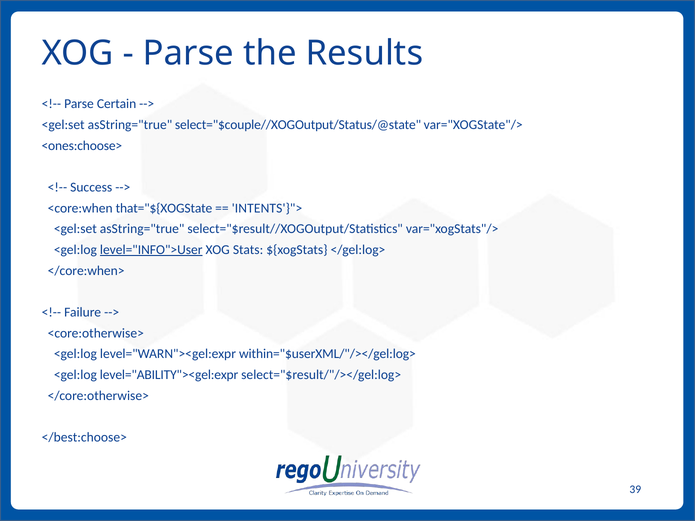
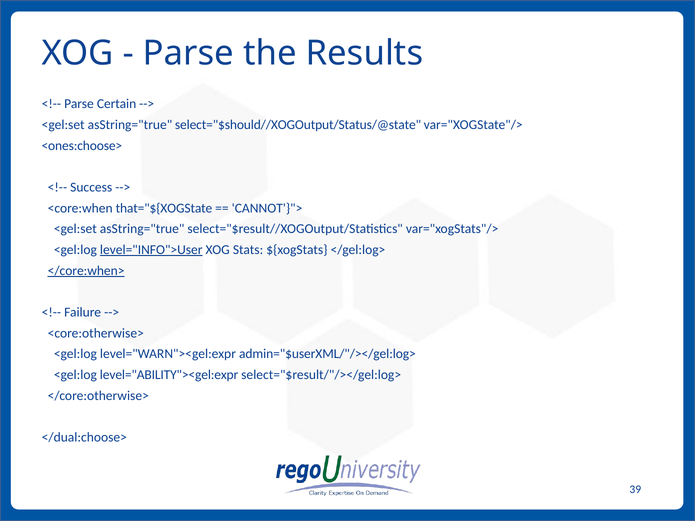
select="$couple//XOGOutput/Status/@state: select="$couple//XOGOutput/Status/@state -> select="$should//XOGOutput/Status/@state
INTENTS'}">: INTENTS'}"> -> CANNOT'}">
</core:when> underline: none -> present
within="$userXML/"/></gel:log>: within="$userXML/"/></gel:log> -> admin="$userXML/"/></gel:log>
</best:choose>: </best:choose> -> </dual:choose>
